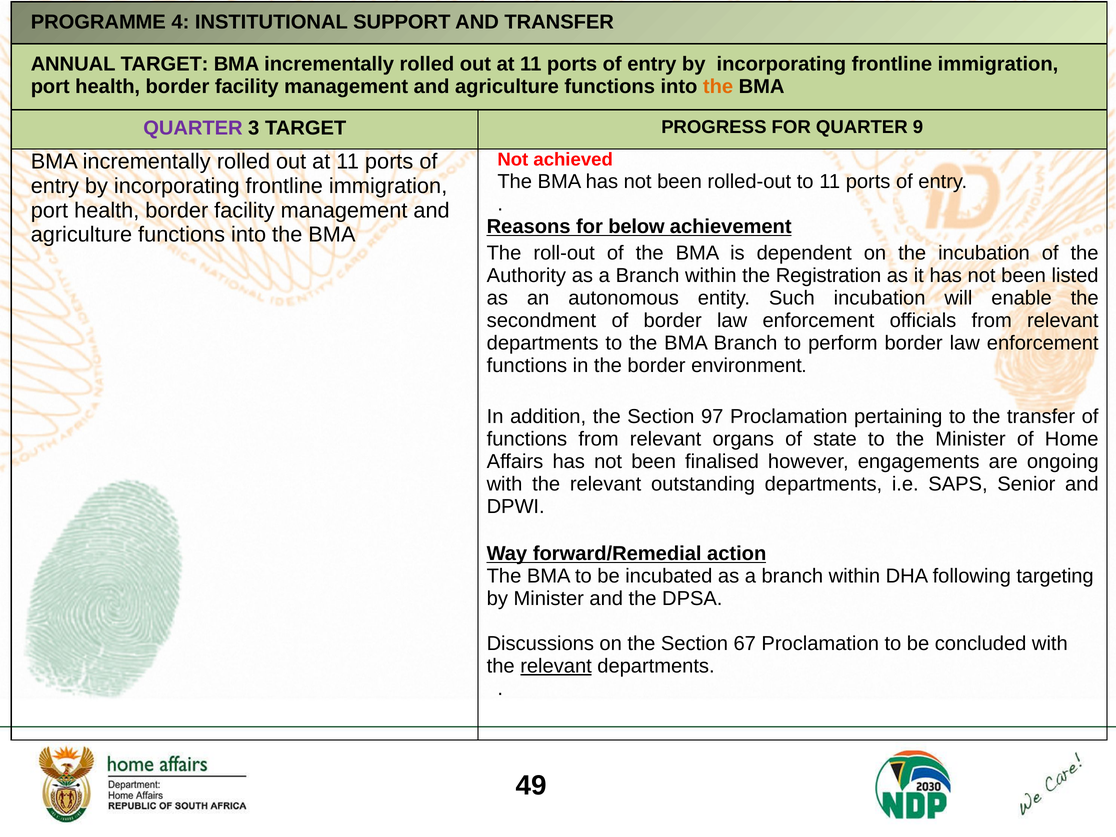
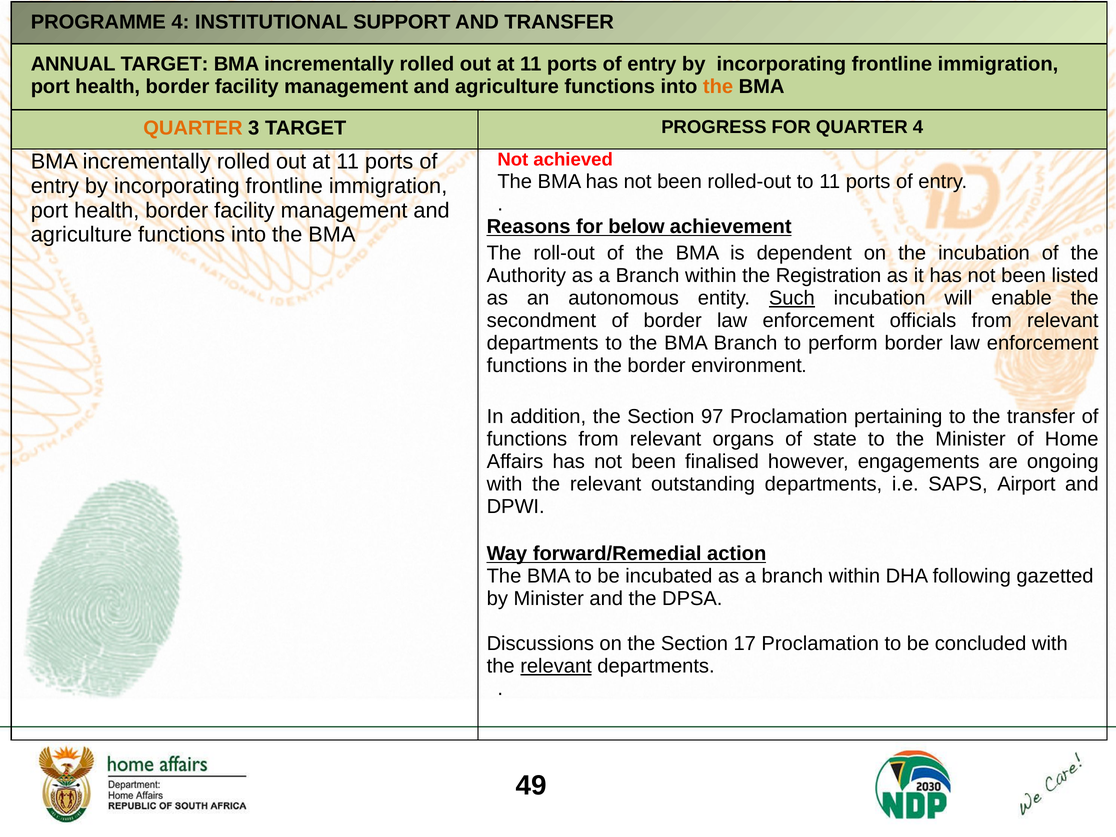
QUARTER at (193, 128) colour: purple -> orange
QUARTER 9: 9 -> 4
Such underline: none -> present
Senior: Senior -> Airport
targeting: targeting -> gazetted
67: 67 -> 17
